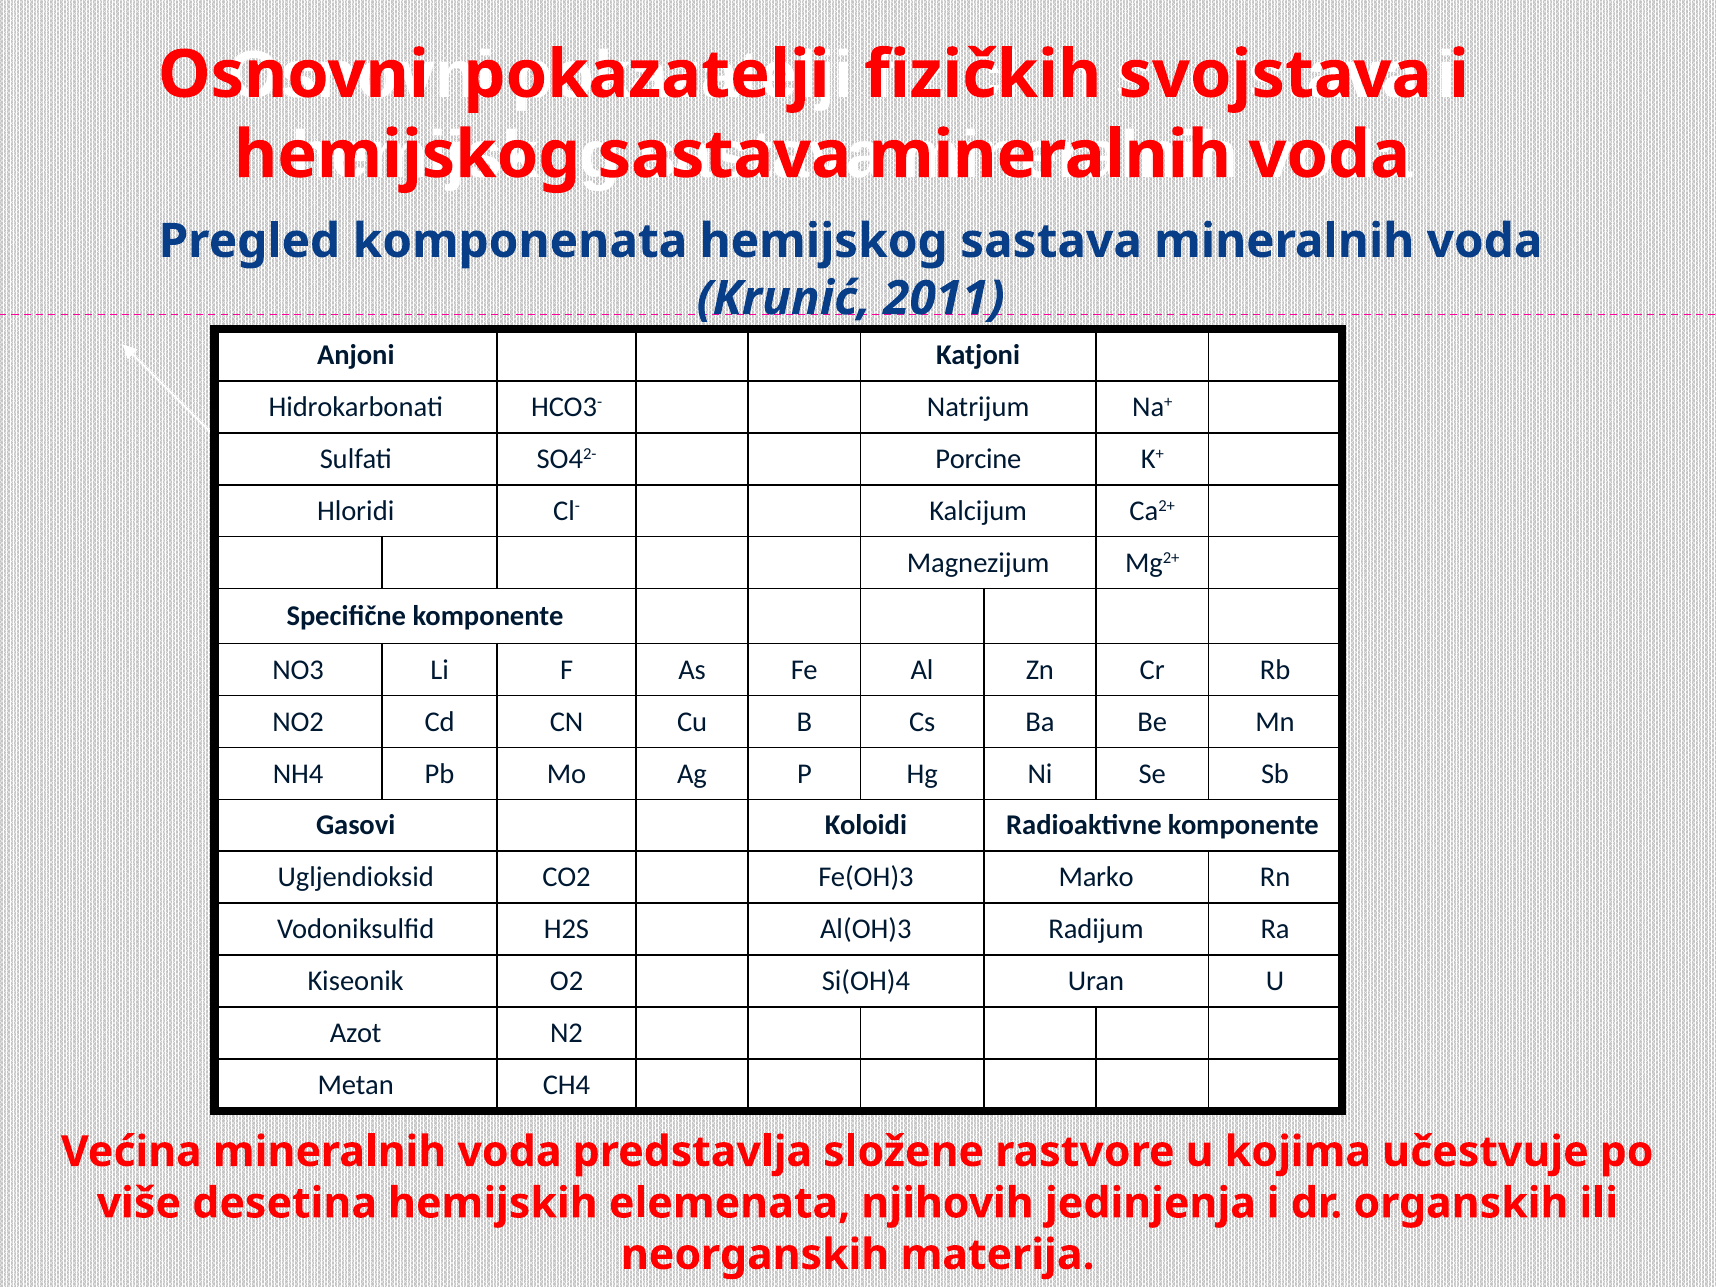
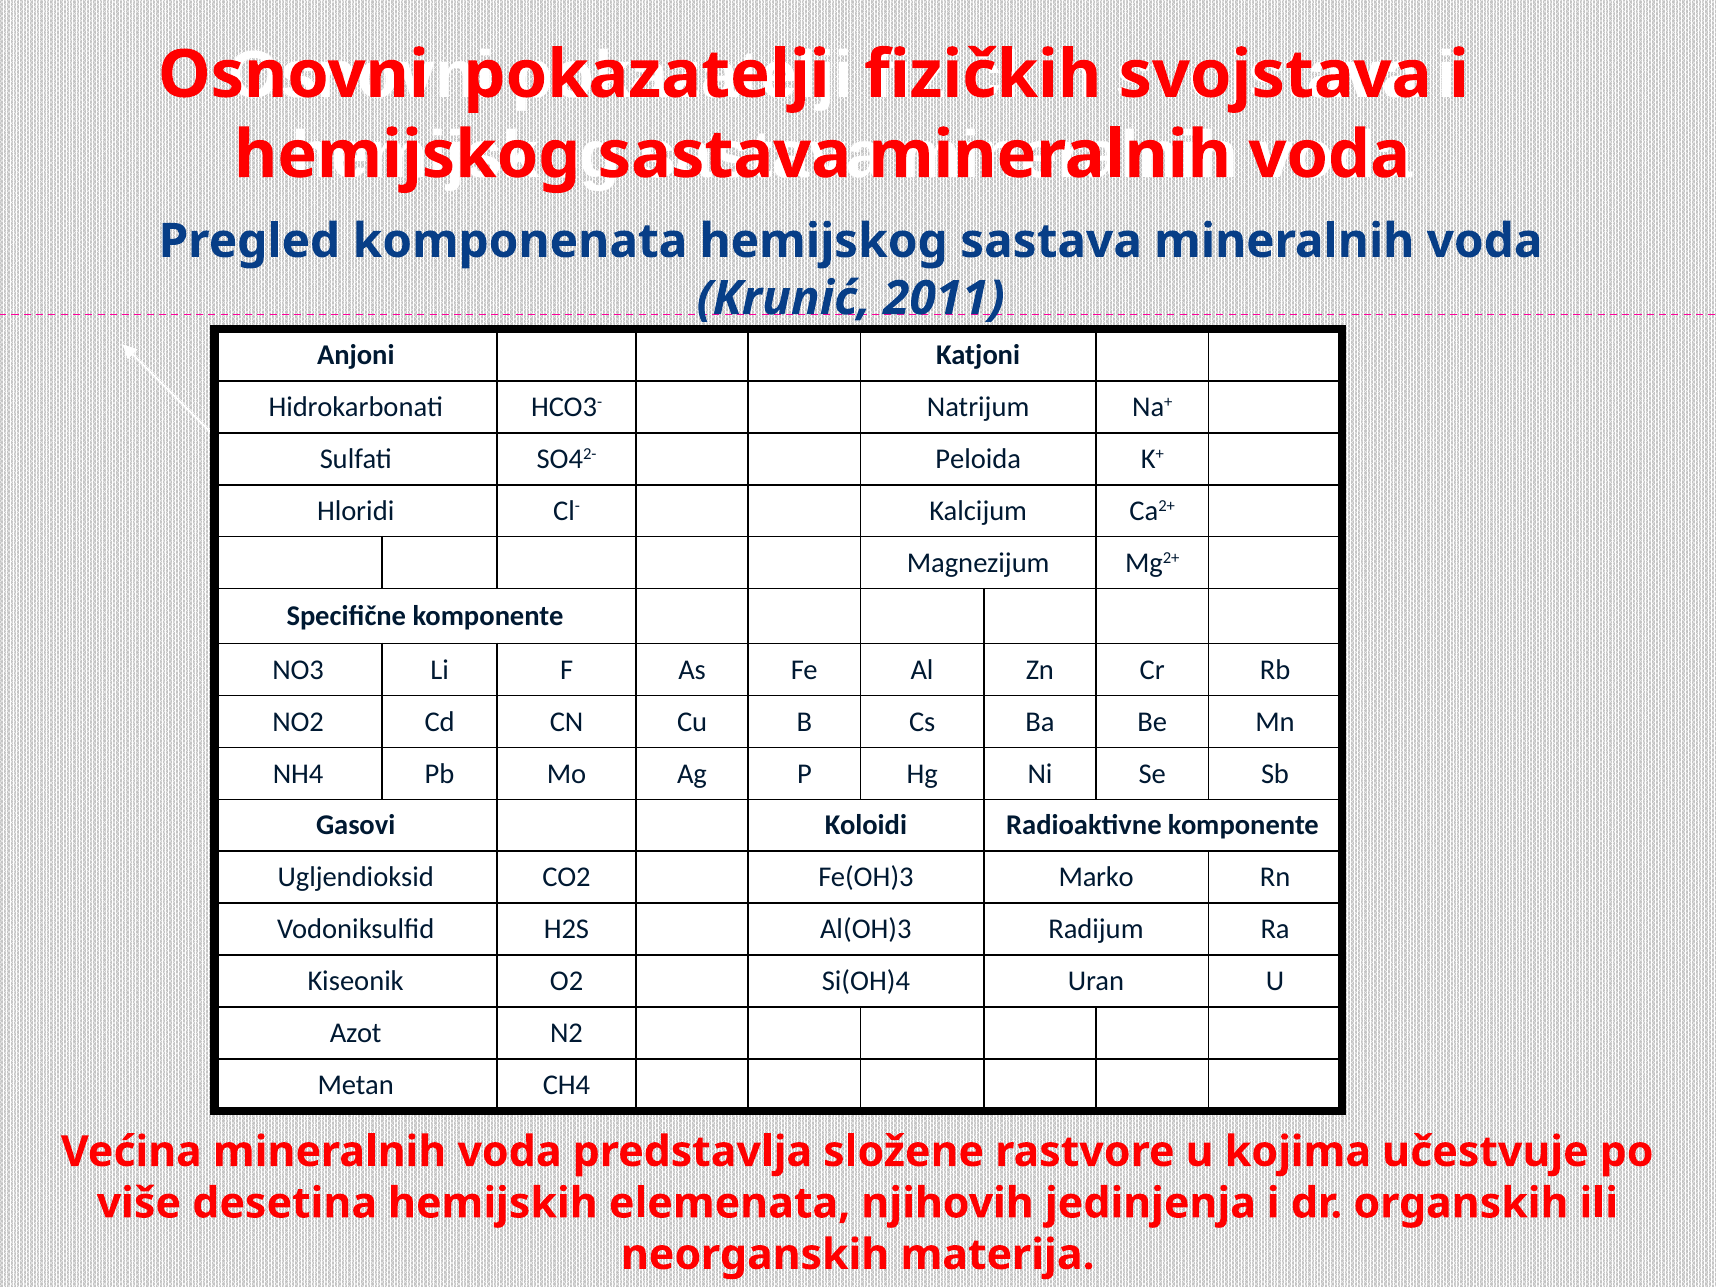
Porcine: Porcine -> Peloida
